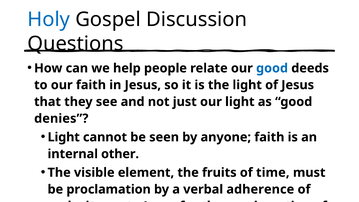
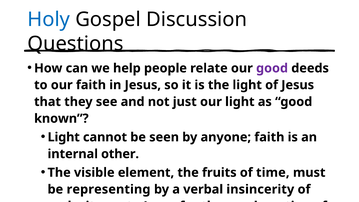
good at (272, 68) colour: blue -> purple
denies: denies -> known
be proclamation: proclamation -> representing
adherence: adherence -> insincerity
